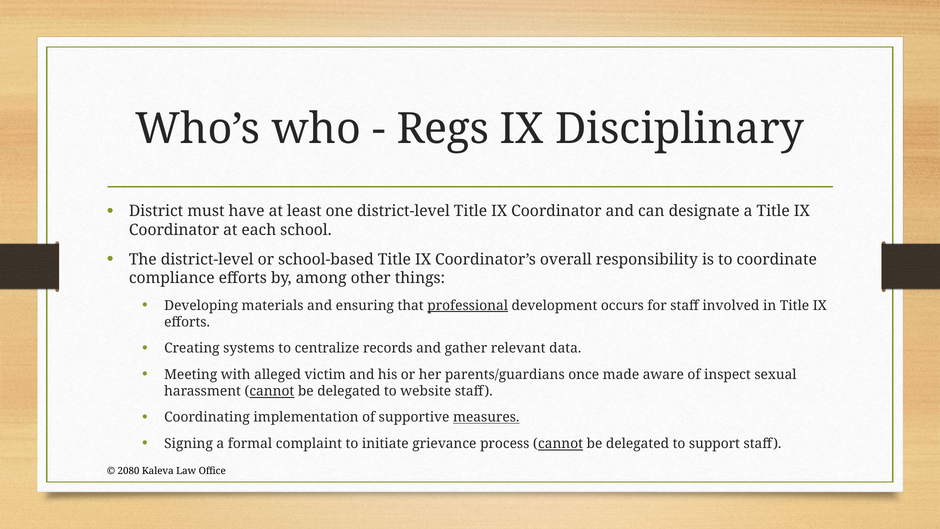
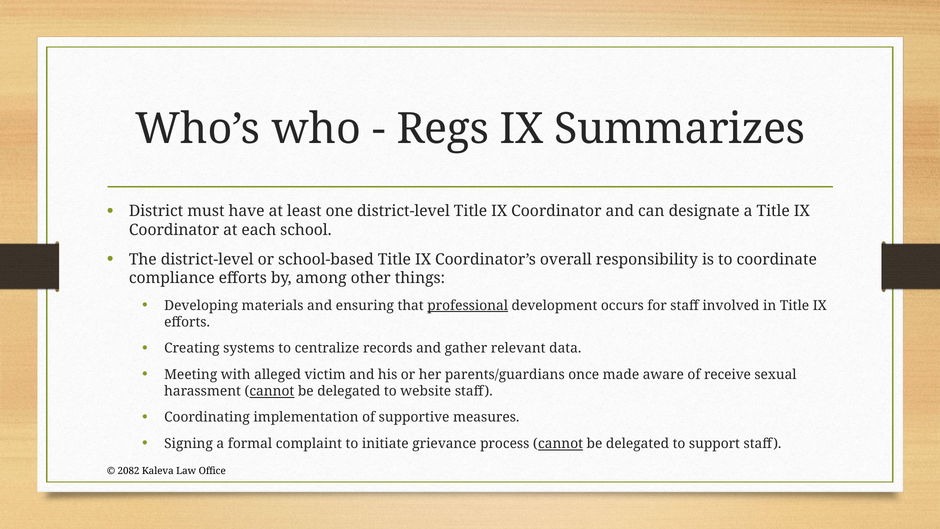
Disciplinary: Disciplinary -> Summarizes
inspect: inspect -> receive
measures underline: present -> none
2080: 2080 -> 2082
